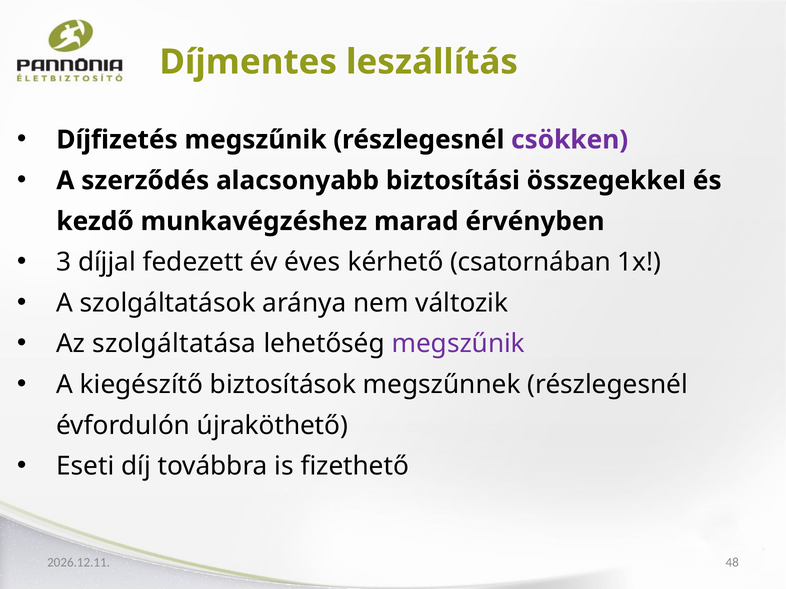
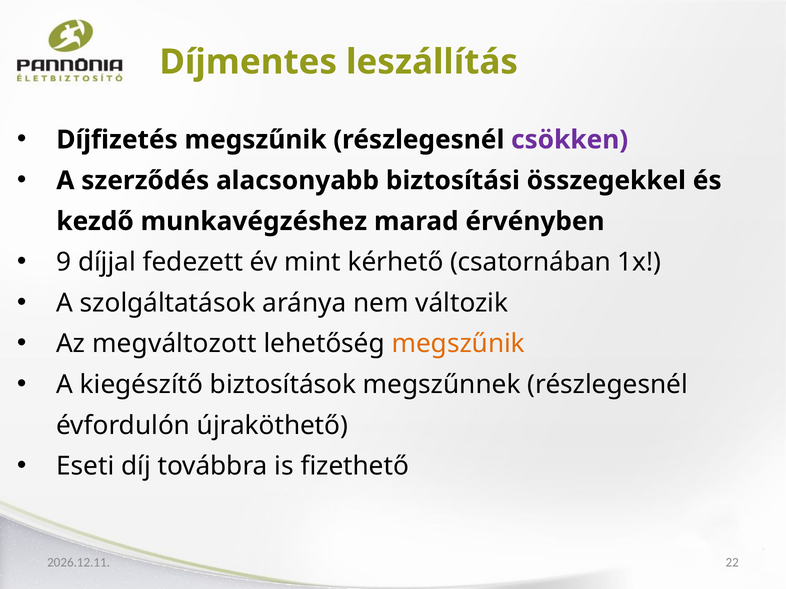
3: 3 -> 9
éves: éves -> mint
szolgáltatása: szolgáltatása -> megváltozott
megszűnik at (458, 344) colour: purple -> orange
48: 48 -> 22
